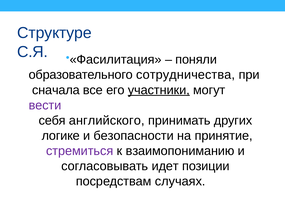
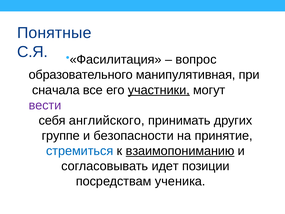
Структуре: Структуре -> Понятные
поняли: поняли -> вопрос
сотрудничества: сотрудничества -> манипулятивная
логике: логике -> группе
стремиться colour: purple -> blue
взаимопониманию underline: none -> present
случаях: случаях -> ученика
